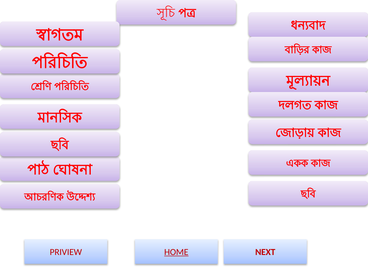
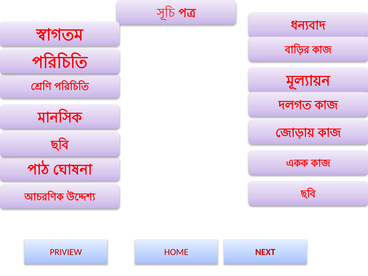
HOME underline: present -> none
